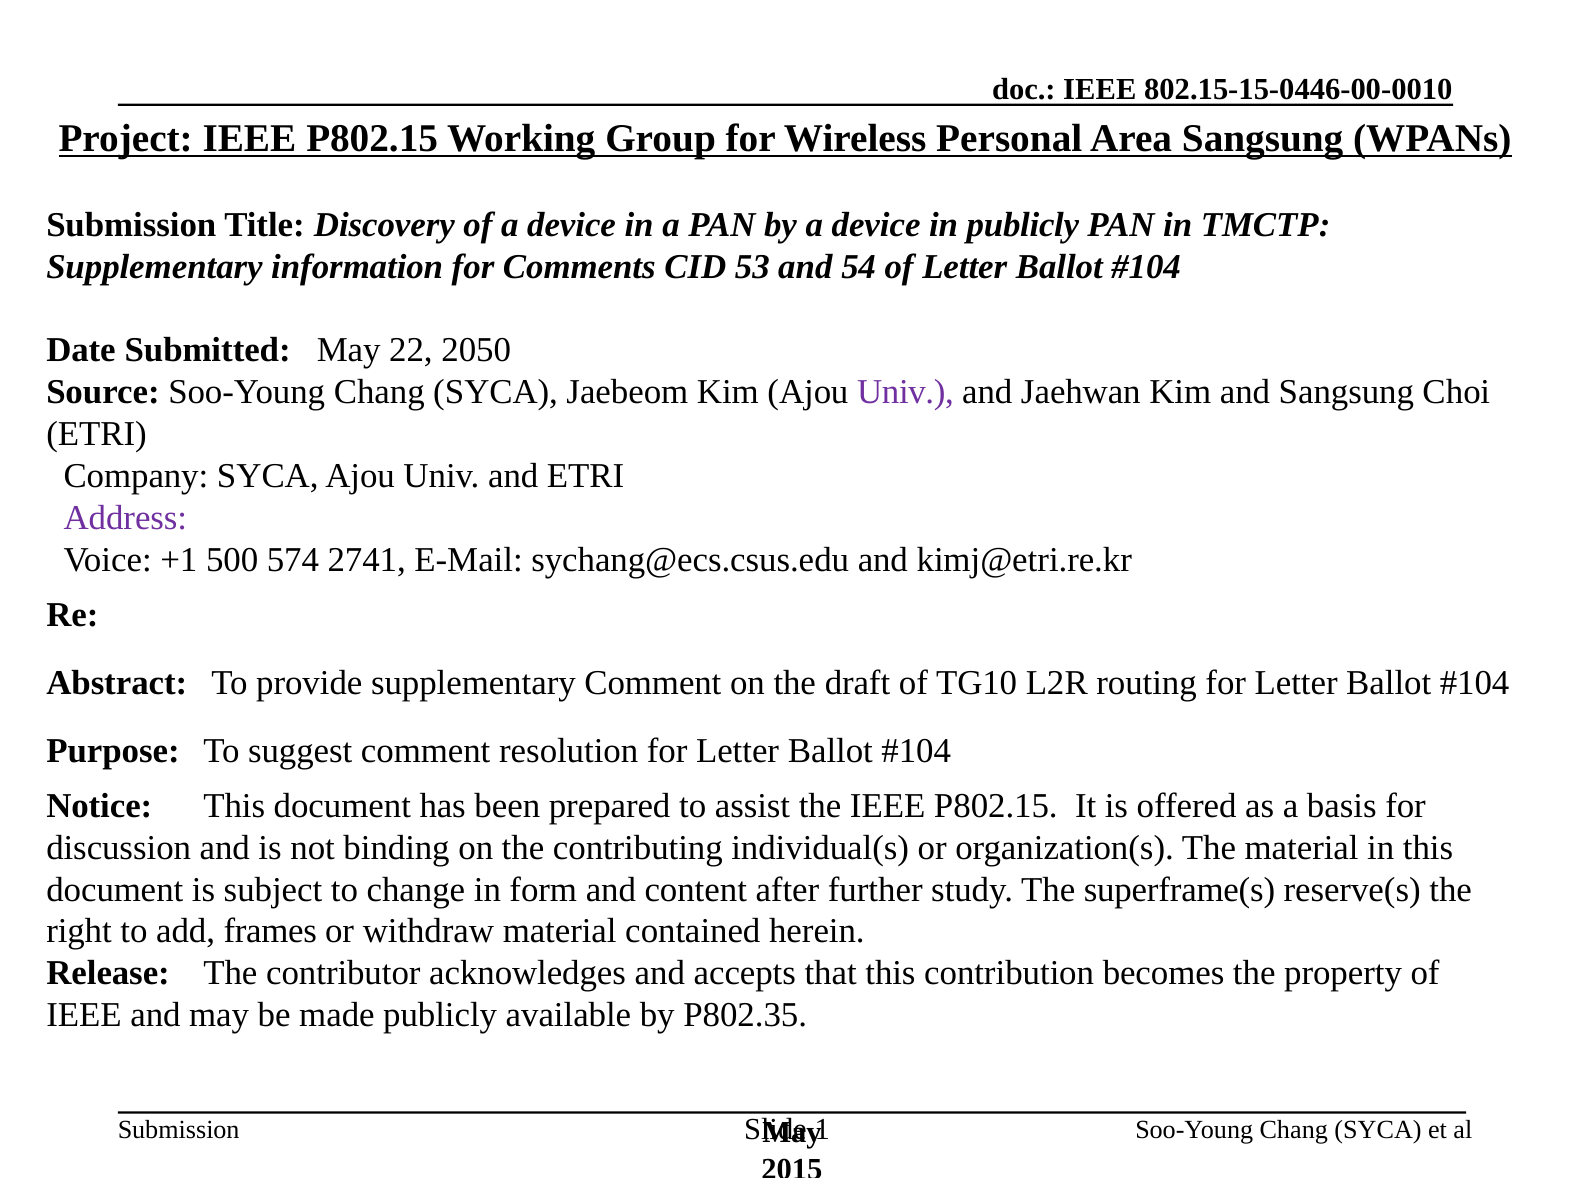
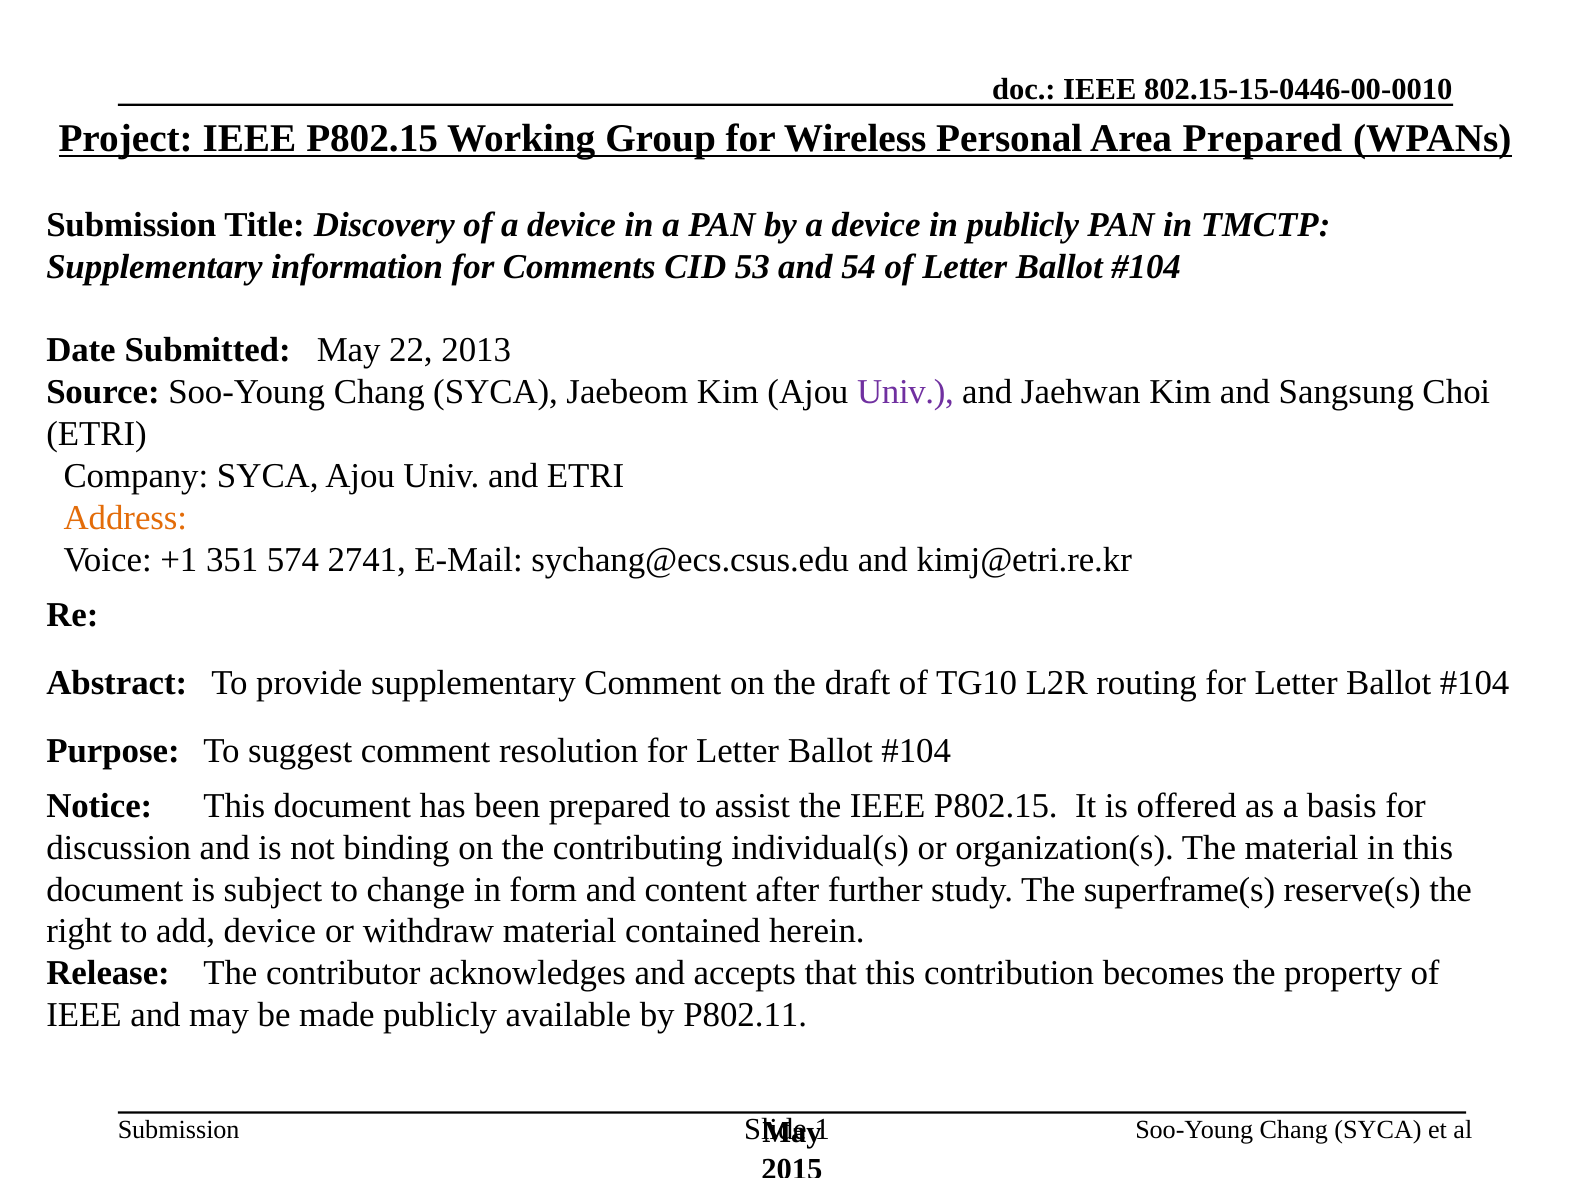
Area Sangsung: Sangsung -> Prepared
2050: 2050 -> 2013
Address colour: purple -> orange
500: 500 -> 351
add frames: frames -> device
P802.35: P802.35 -> P802.11
